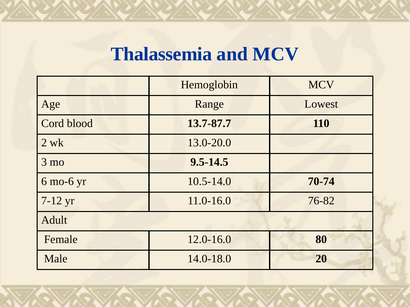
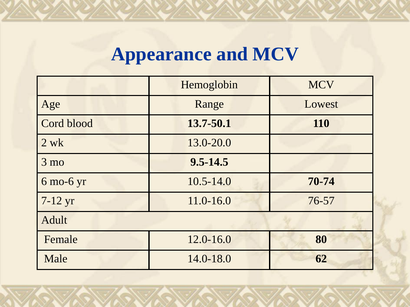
Thalassemia: Thalassemia -> Appearance
13.7-87.7: 13.7-87.7 -> 13.7-50.1
76-82: 76-82 -> 76-57
20: 20 -> 62
